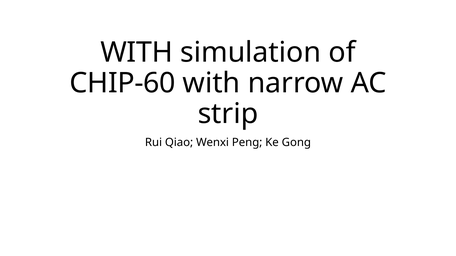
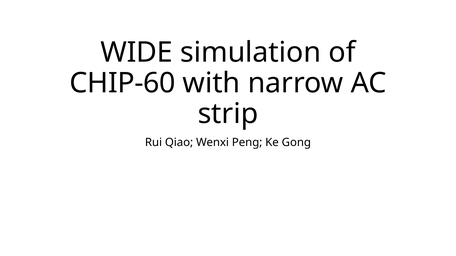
WITH at (137, 52): WITH -> WIDE
